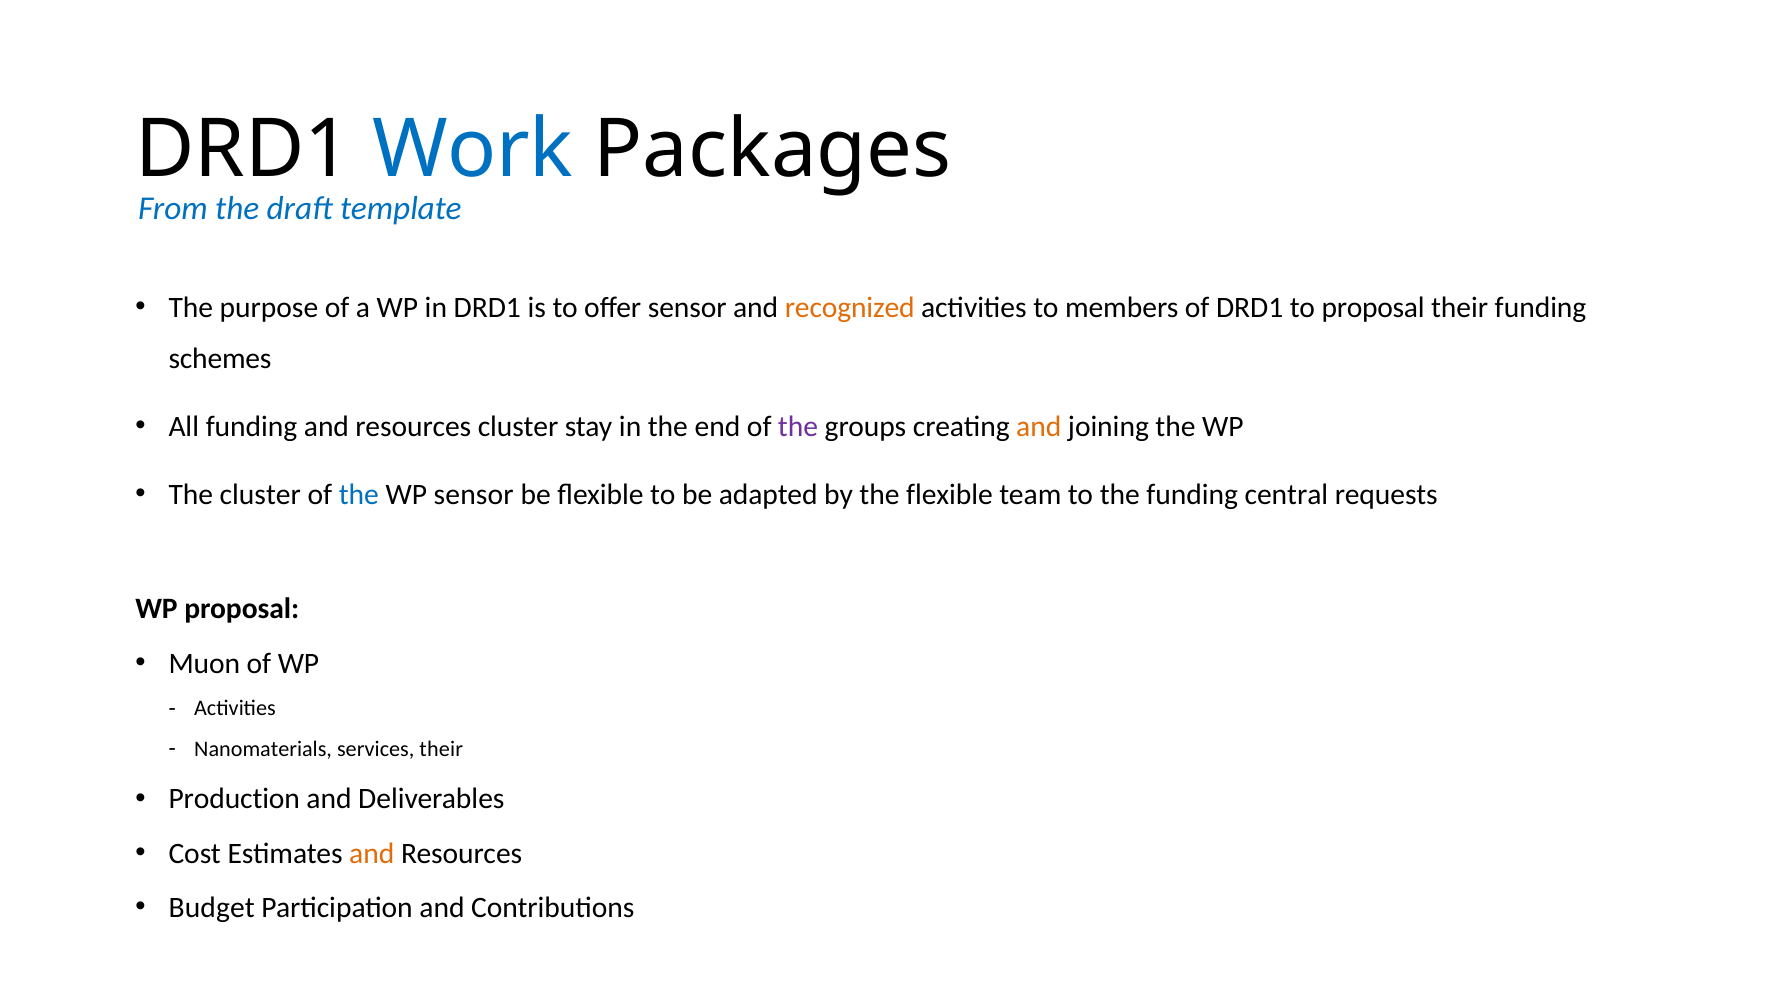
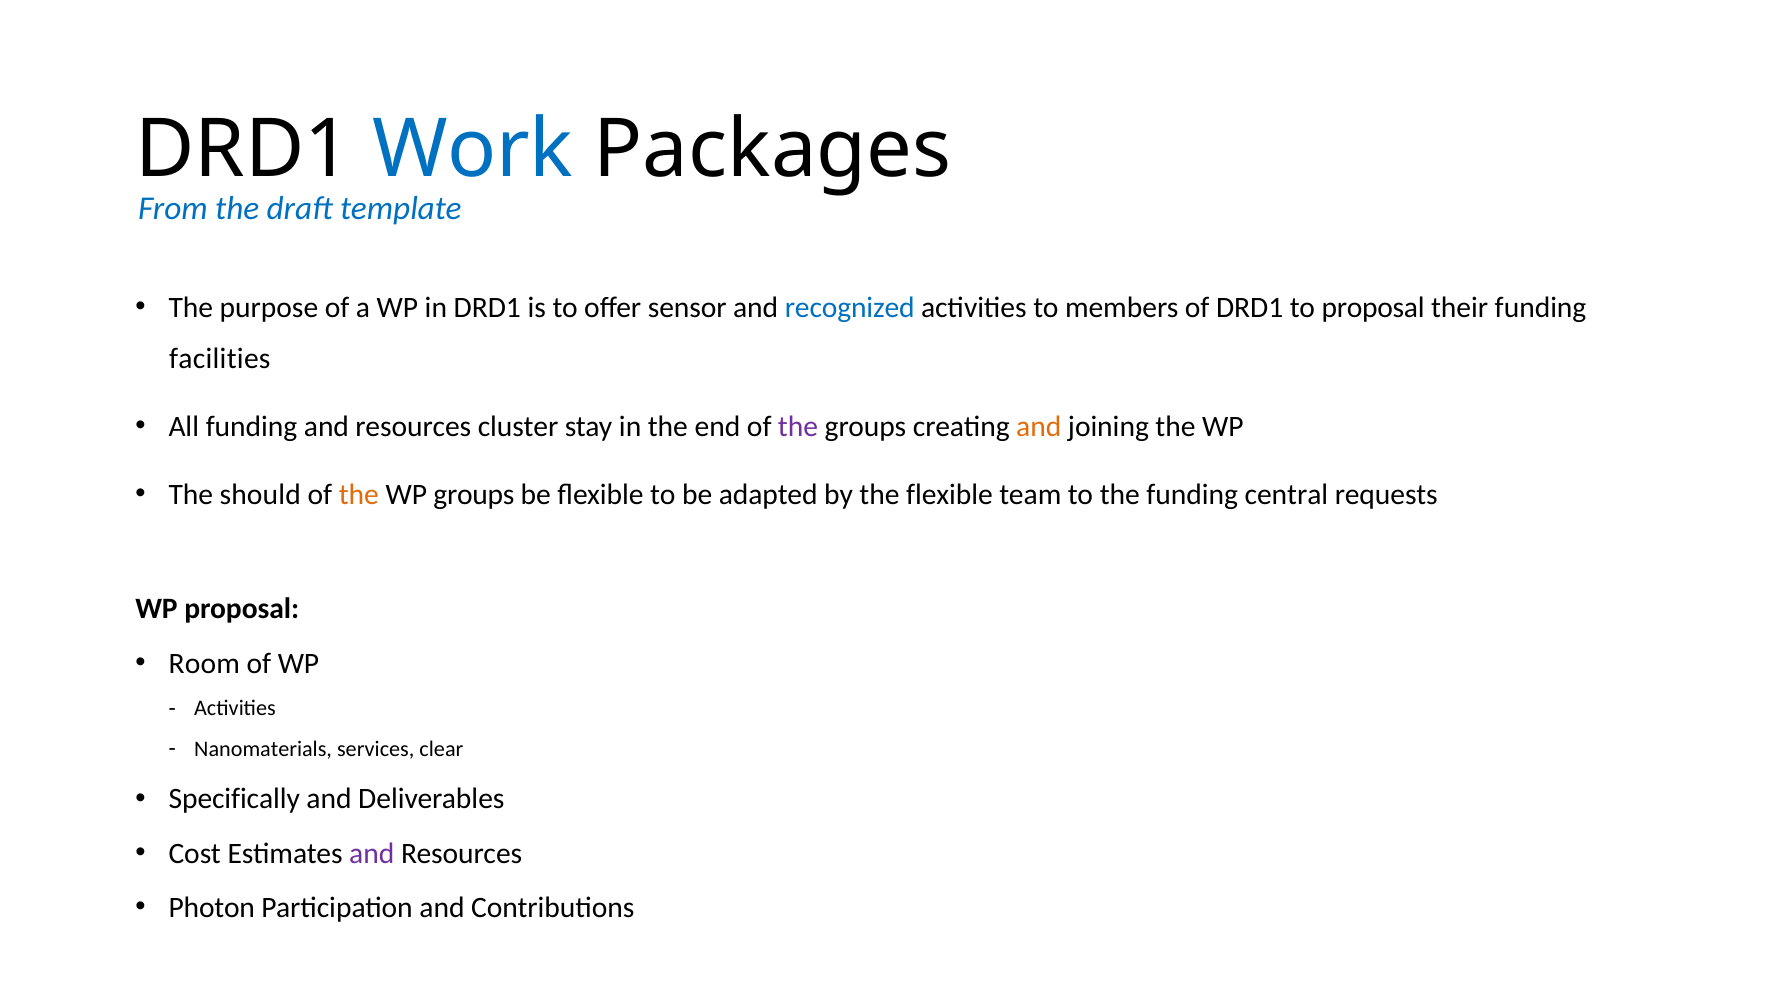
recognized colour: orange -> blue
schemes: schemes -> facilities
The cluster: cluster -> should
the at (359, 494) colour: blue -> orange
WP sensor: sensor -> groups
Muon: Muon -> Room
services their: their -> clear
Production: Production -> Specifically
and at (372, 853) colour: orange -> purple
Budget: Budget -> Photon
